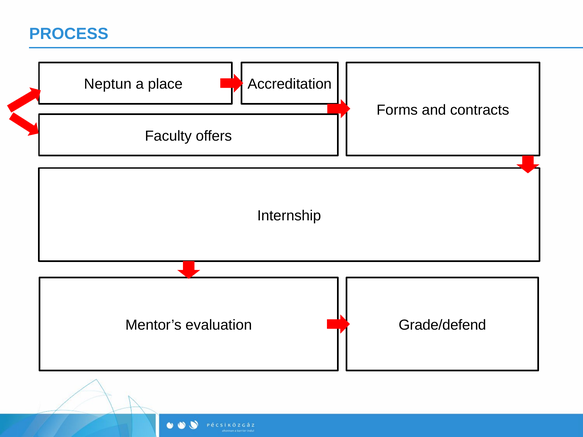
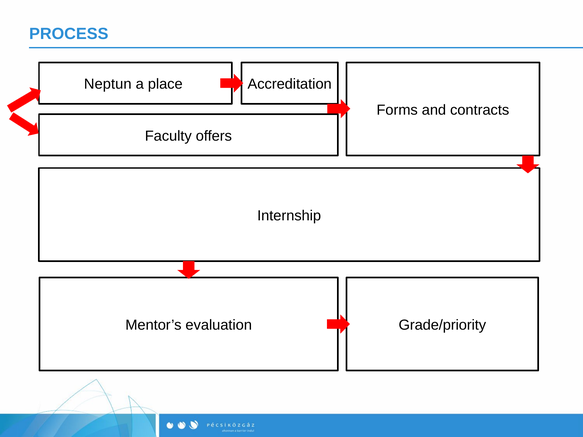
Grade/defend: Grade/defend -> Grade/priority
